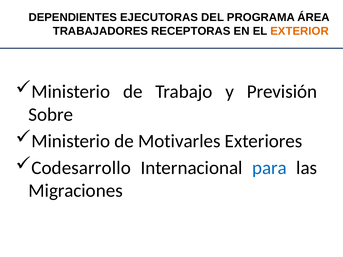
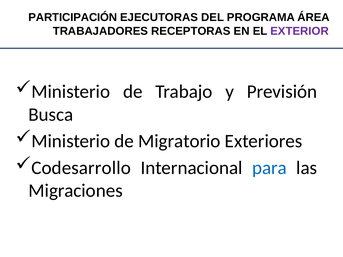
DEPENDIENTES: DEPENDIENTES -> PARTICIPACIÓN
EXTERIOR colour: orange -> purple
Sobre: Sobre -> Busca
Motivarles: Motivarles -> Migratorio
